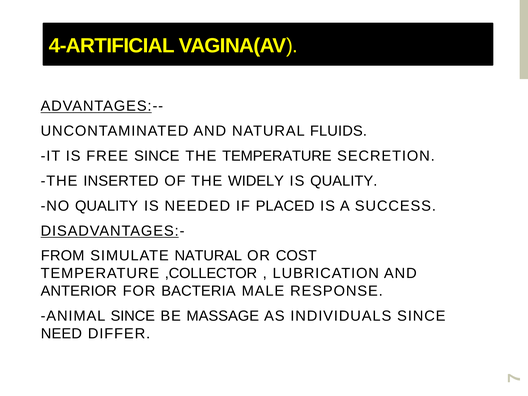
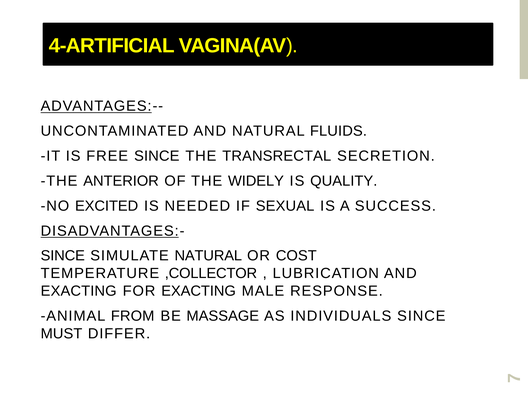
THE TEMPERATURE: TEMPERATURE -> TRANSRECTAL
INSERTED: INSERTED -> ANTERIOR
NO QUALITY: QUALITY -> EXCITED
PLACED: PLACED -> SEXUAL
FROM at (63, 256): FROM -> SINCE
ANTERIOR at (79, 291): ANTERIOR -> EXACTING
FOR BACTERIA: BACTERIA -> EXACTING
ANIMAL SINCE: SINCE -> FROM
NEED: NEED -> MUST
